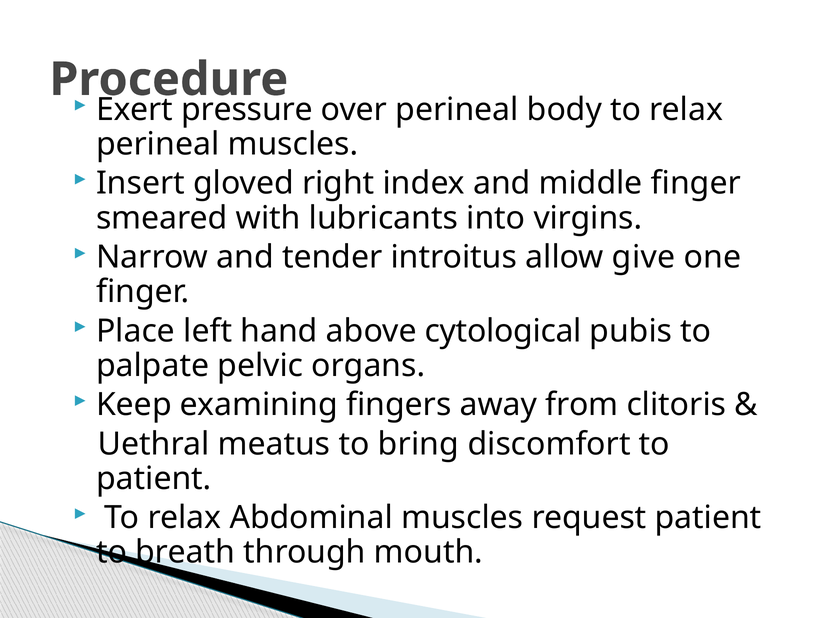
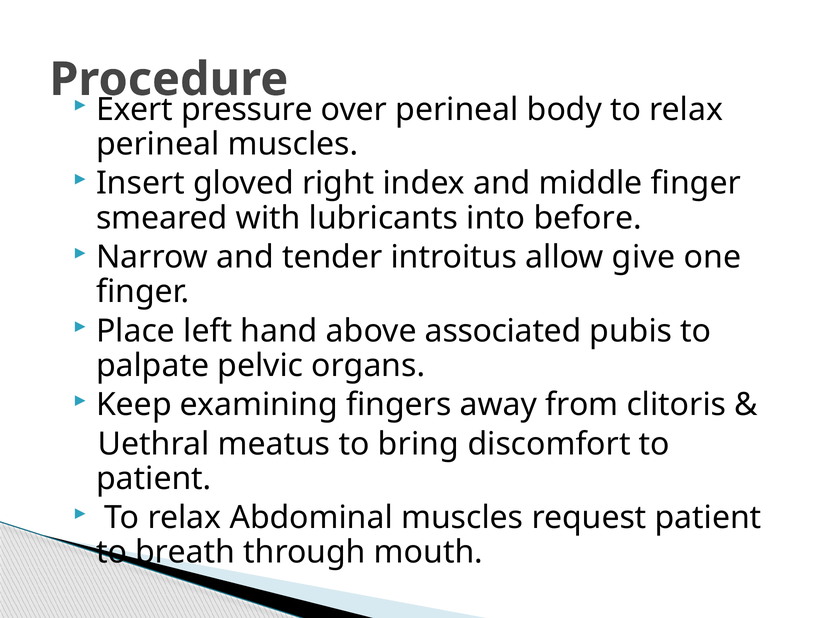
virgins: virgins -> before
cytological: cytological -> associated
